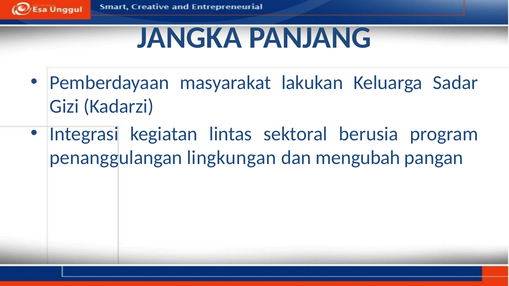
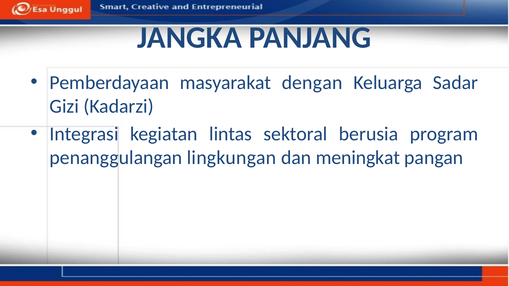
lakukan: lakukan -> dengan
mengubah: mengubah -> meningkat
